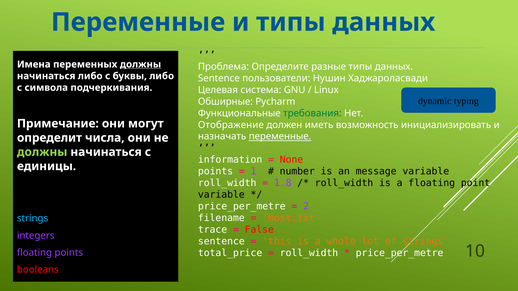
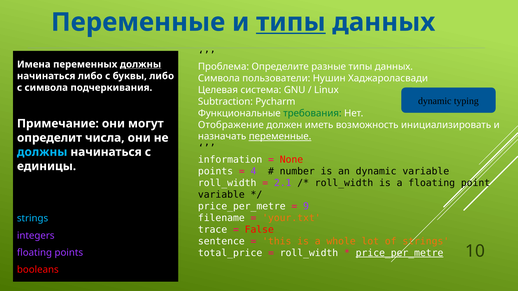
типы at (291, 22) underline: none -> present
Sentence at (219, 78): Sentence -> Символа
Обширные: Обширные -> Subtraction
должны at (42, 152) colour: light green -> light blue
1: 1 -> 4
an message: message -> dynamic
1.8: 1.8 -> 2.1
2: 2 -> 9
most.txt: most.txt -> your.txt
price_per_metre at (400, 253) underline: none -> present
